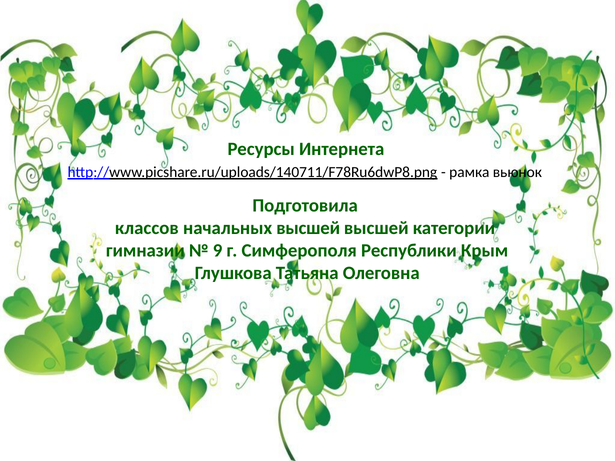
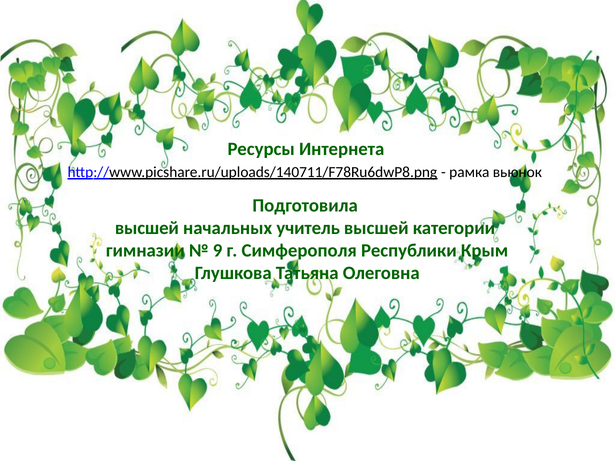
классов at (147, 228): классов -> высшей
начальных высшей: высшей -> учитель
